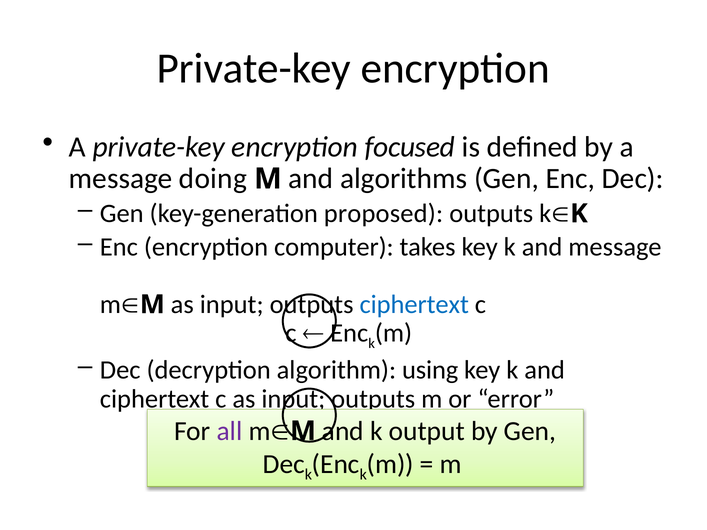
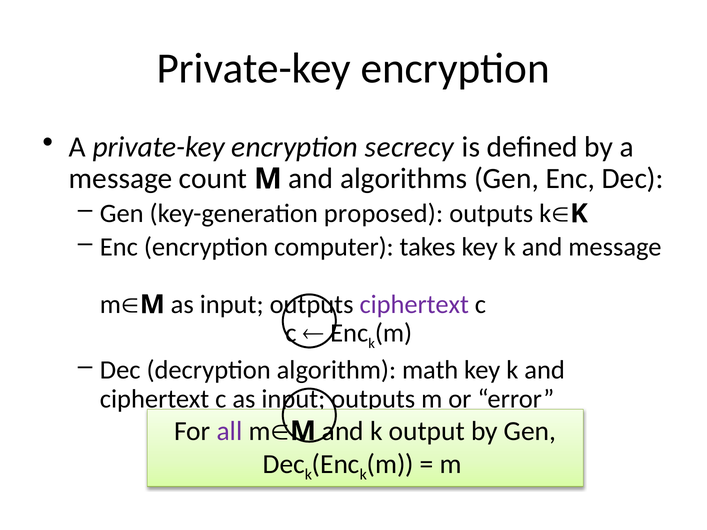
focused: focused -> secrecy
doing: doing -> count
ciphertext at (414, 305) colour: blue -> purple
using: using -> math
